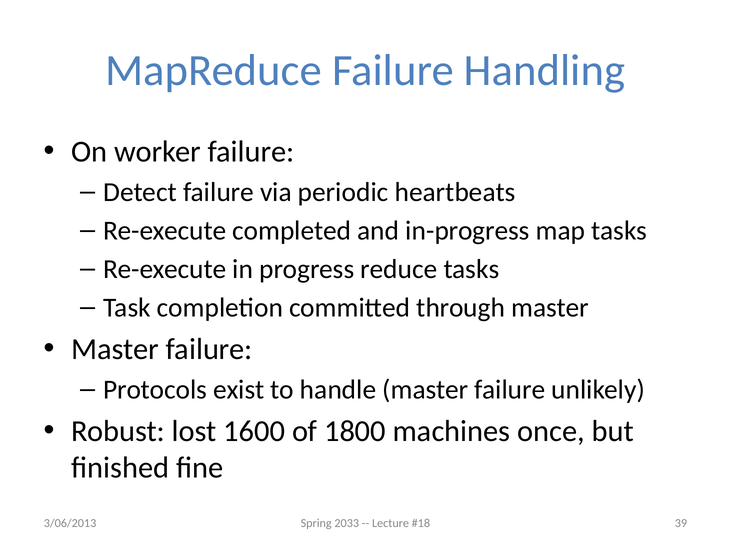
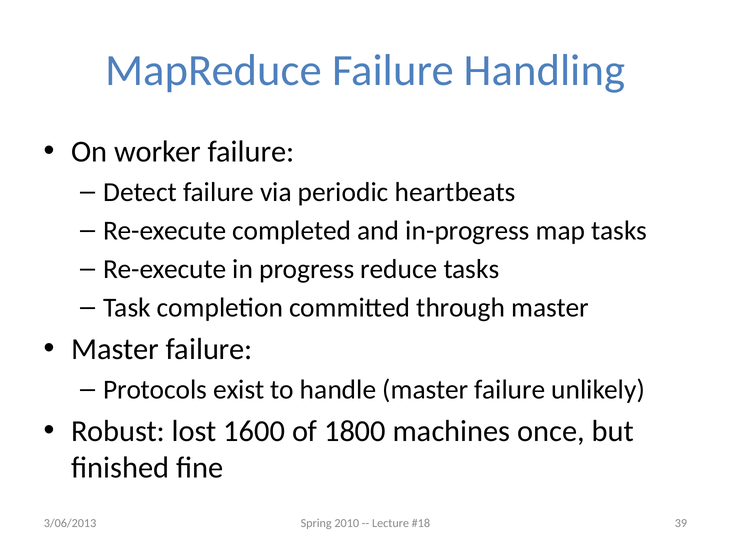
2033: 2033 -> 2010
